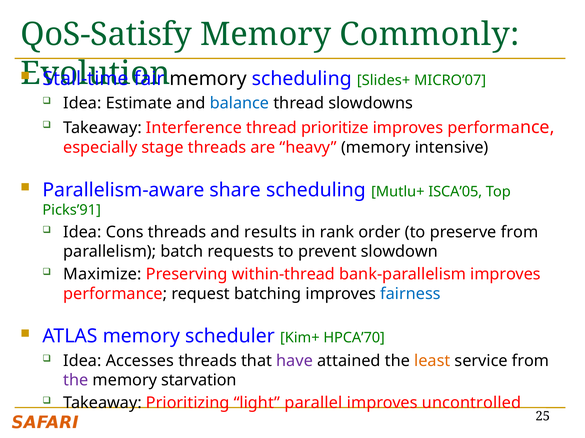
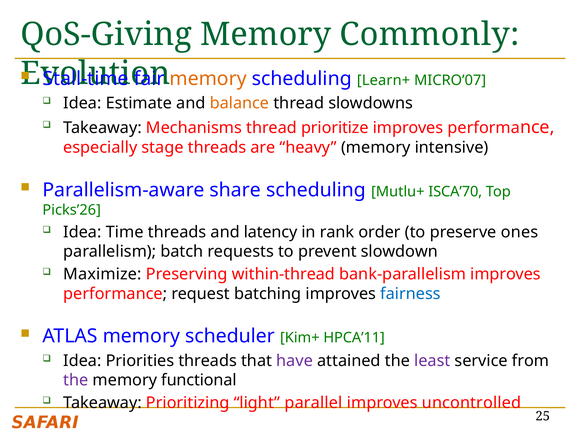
QoS-Satisfy: QoS-Satisfy -> QoS-Giving
memory at (208, 79) colour: black -> orange
Slides+: Slides+ -> Learn+
balance colour: blue -> orange
Interference: Interference -> Mechanisms
ISCA’05: ISCA’05 -> ISCA’70
Picks’91: Picks’91 -> Picks’26
Cons: Cons -> Time
results: results -> latency
preserve from: from -> ones
HPCA’70: HPCA’70 -> HPCA’11
Accesses: Accesses -> Priorities
least colour: orange -> purple
starvation: starvation -> functional
